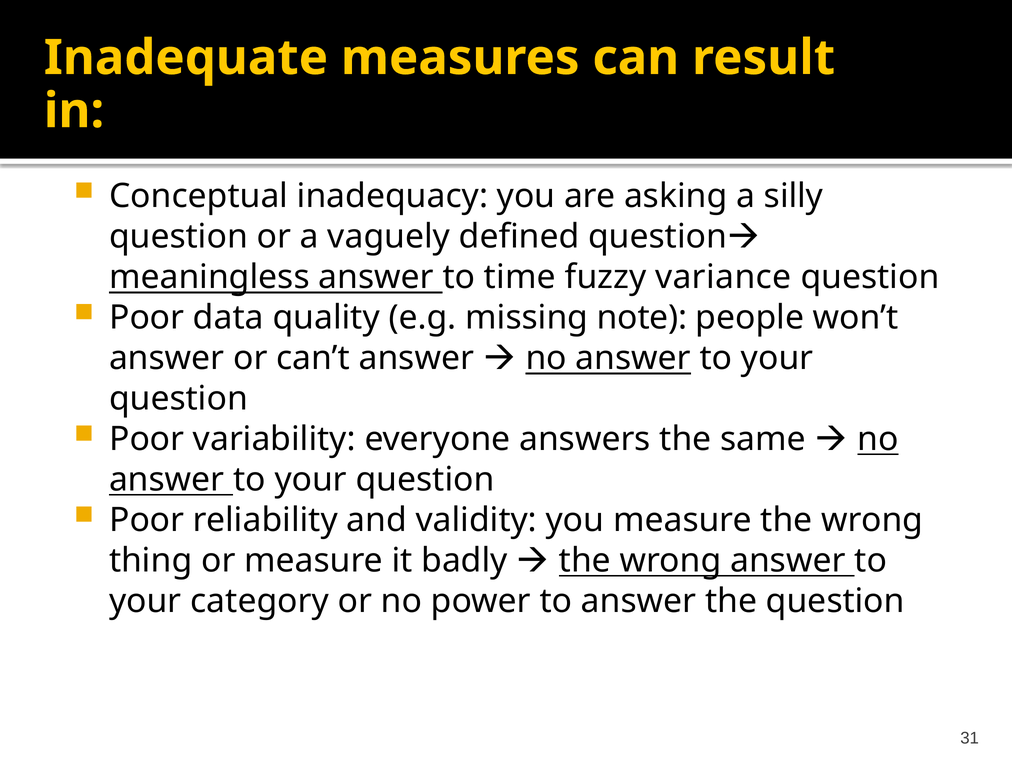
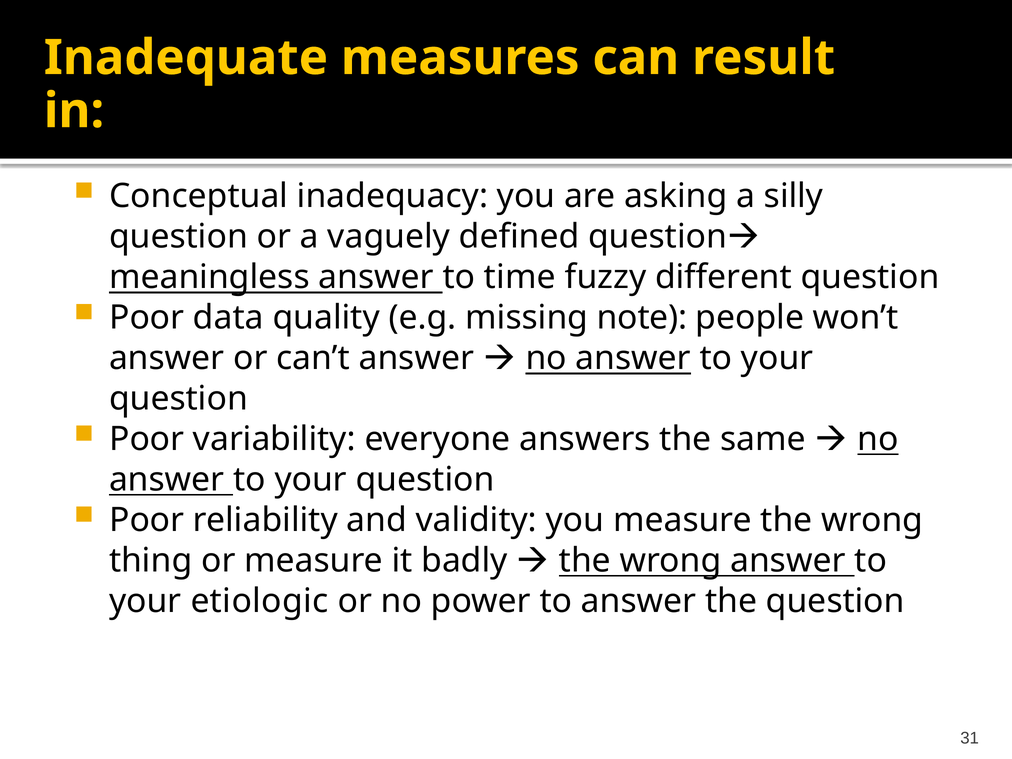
variance: variance -> different
category: category -> etiologic
